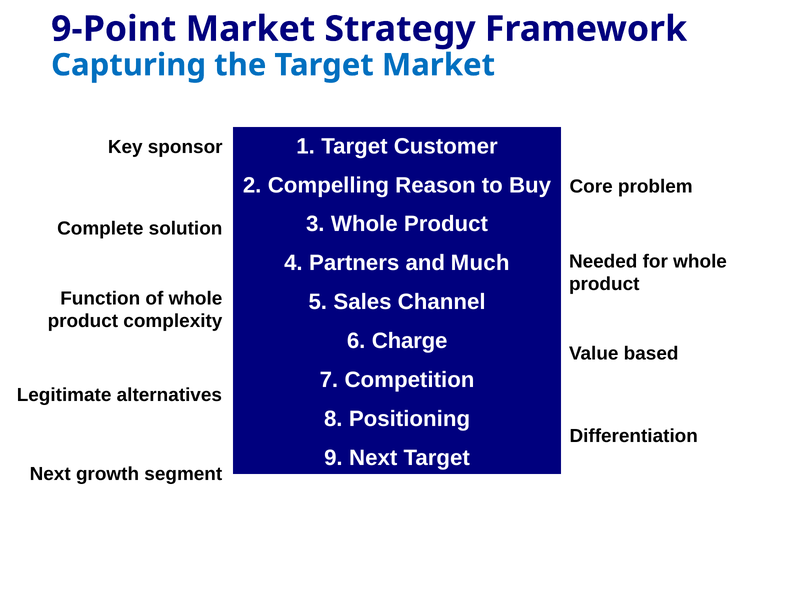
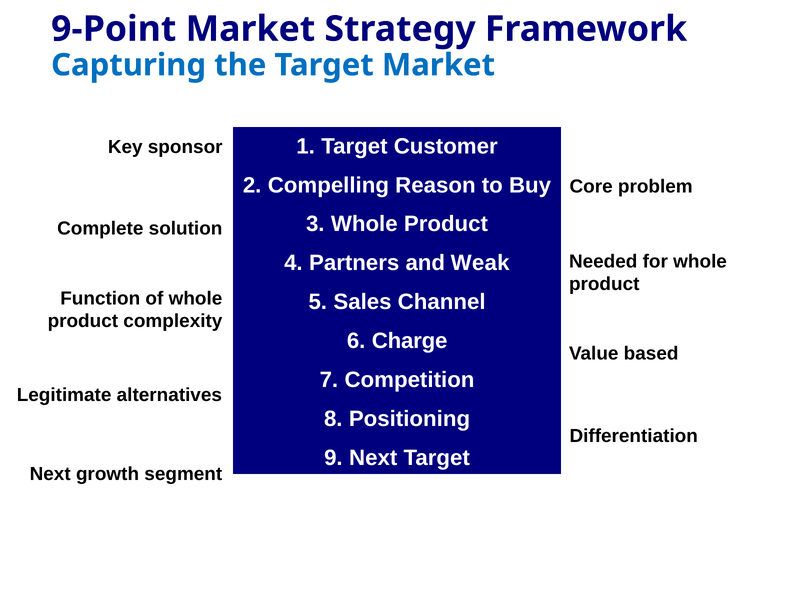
Much: Much -> Weak
